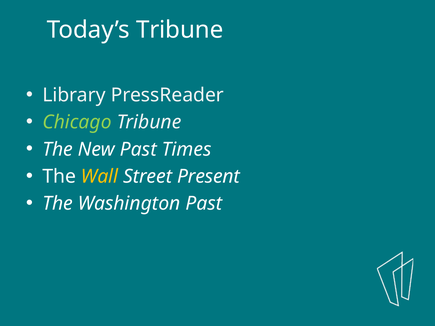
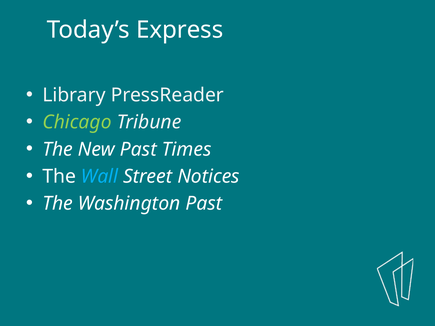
Today’s Tribune: Tribune -> Express
Wall colour: yellow -> light blue
Present: Present -> Notices
